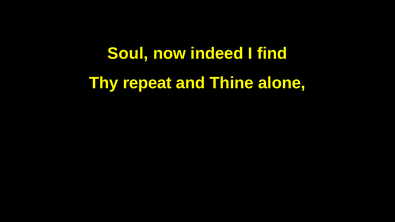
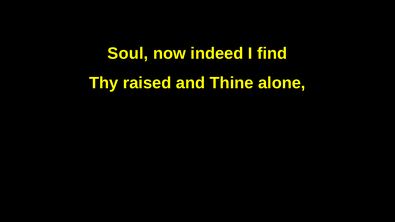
repeat: repeat -> raised
